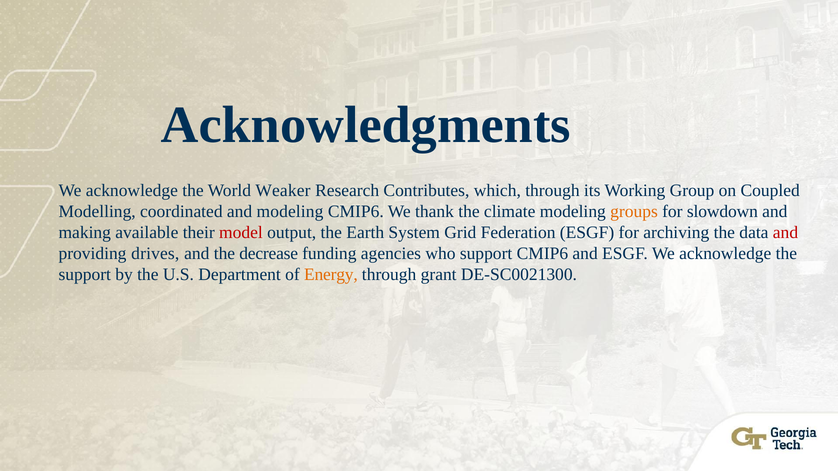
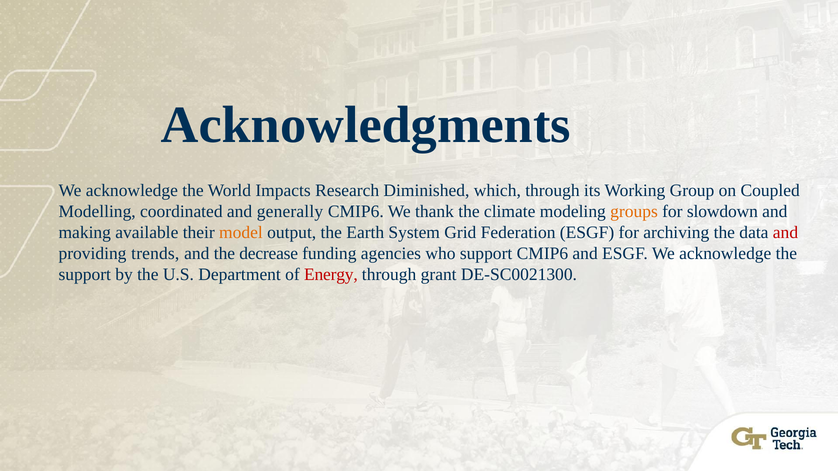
Weaker: Weaker -> Impacts
Contributes: Contributes -> Diminished
and modeling: modeling -> generally
model colour: red -> orange
drives: drives -> trends
Energy colour: orange -> red
